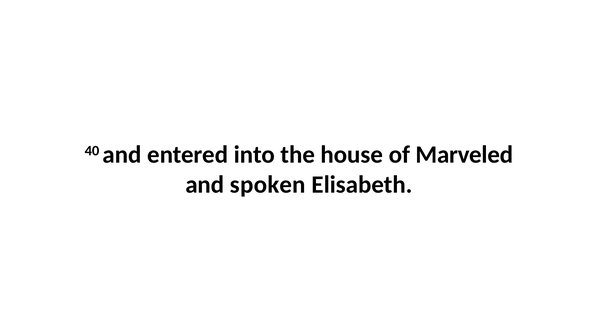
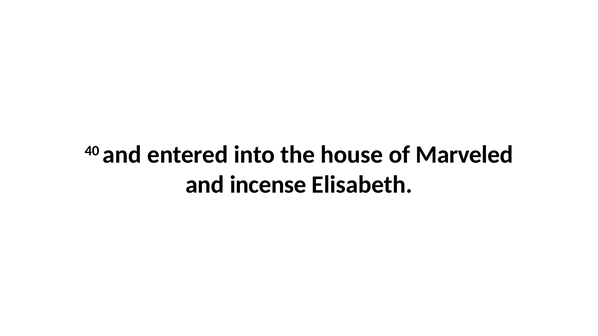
spoken: spoken -> incense
